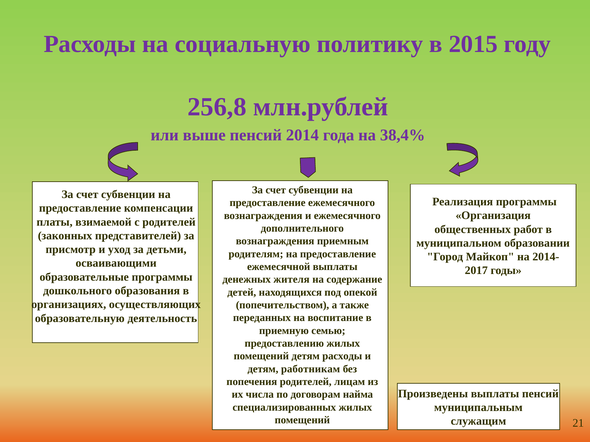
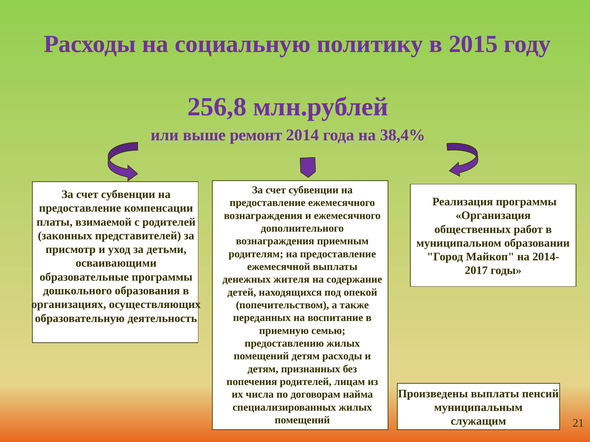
выше пенсий: пенсий -> ремонт
работникам: работникам -> признанных
